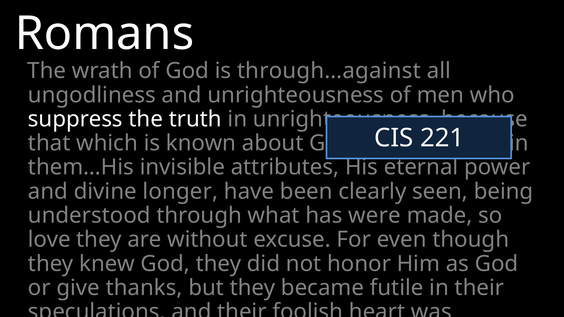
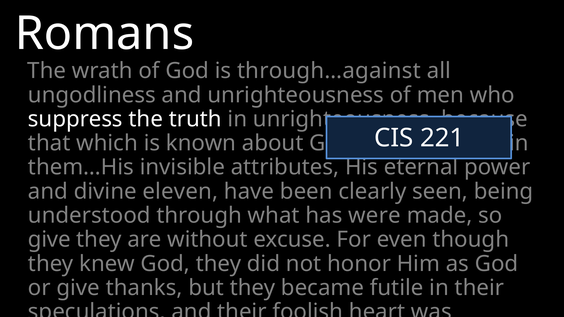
longer: longer -> eleven
love at (49, 240): love -> give
